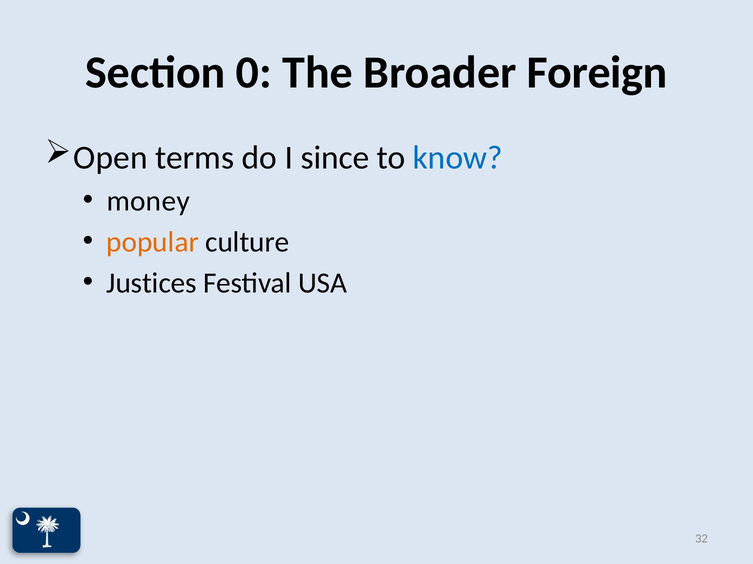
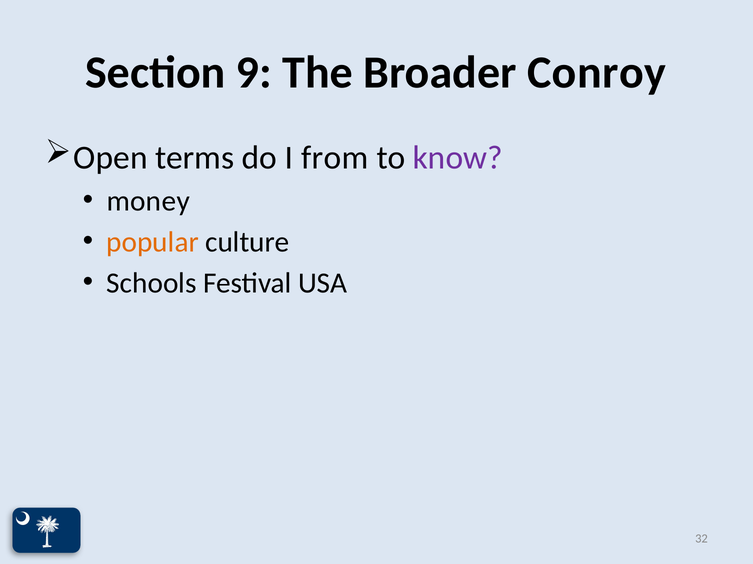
0: 0 -> 9
Foreign: Foreign -> Conroy
since: since -> from
know colour: blue -> purple
Justices: Justices -> Schools
